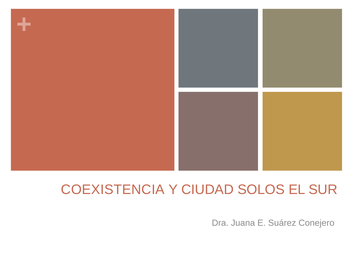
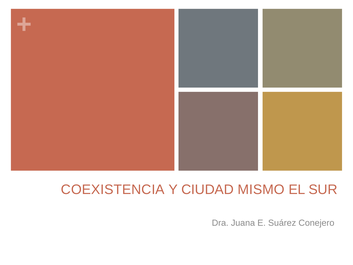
SOLOS: SOLOS -> MISMO
